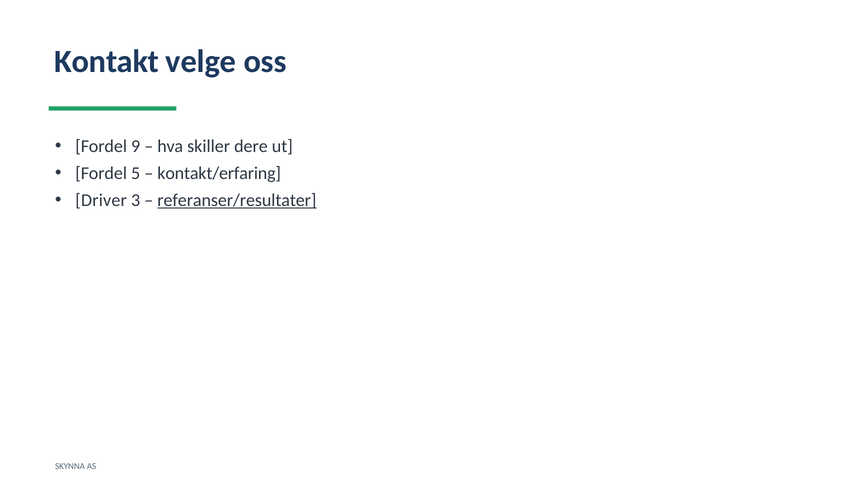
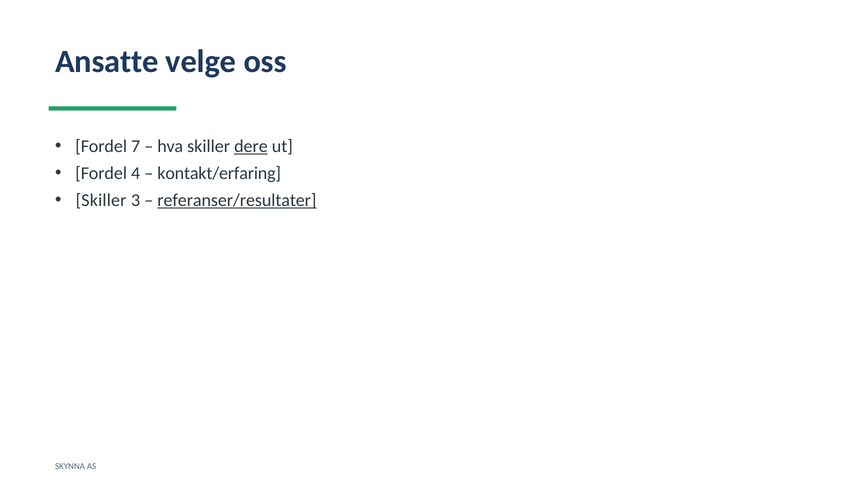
Kontakt: Kontakt -> Ansatte
9: 9 -> 7
dere underline: none -> present
5: 5 -> 4
Driver at (101, 201): Driver -> Skiller
